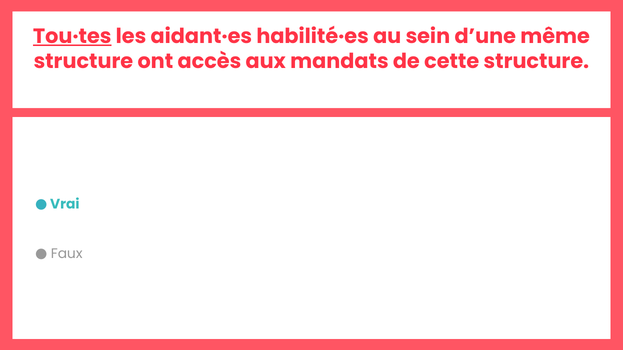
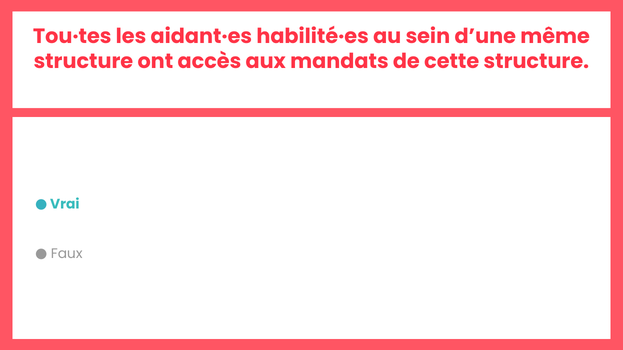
Tou·tes underline: present -> none
